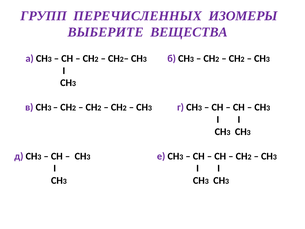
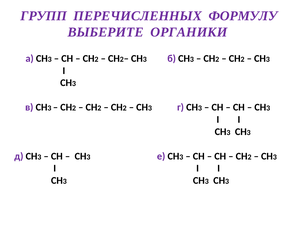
ИЗОМЕРЫ: ИЗОМЕРЫ -> ФОРМУЛУ
ВЕЩЕСТВА: ВЕЩЕСТВА -> ОРГАНИКИ
